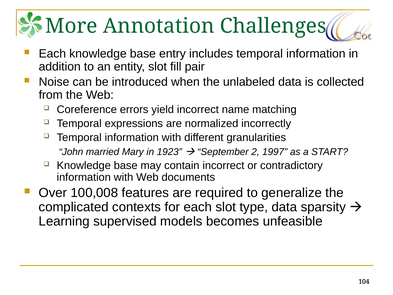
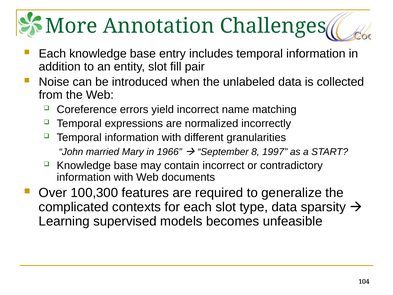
1923: 1923 -> 1966
2: 2 -> 8
100,008: 100,008 -> 100,300
